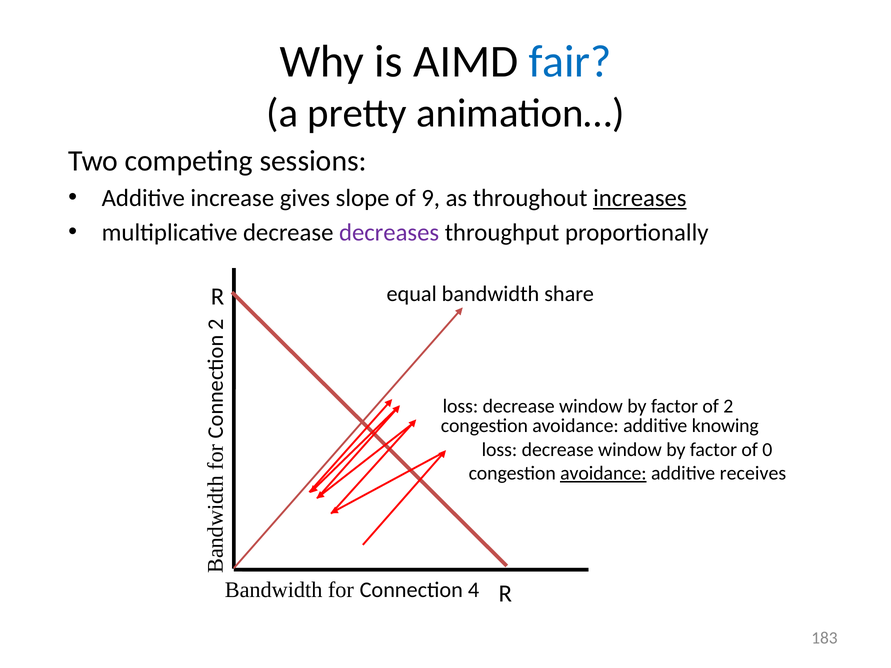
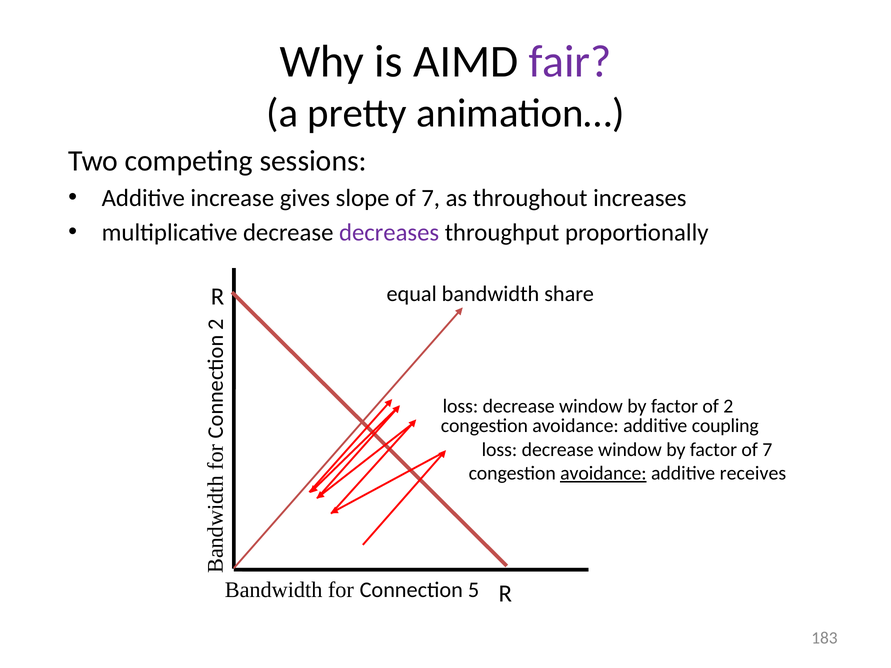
fair colour: blue -> purple
slope of 9: 9 -> 7
increases underline: present -> none
knowing: knowing -> coupling
factor of 0: 0 -> 7
4: 4 -> 5
